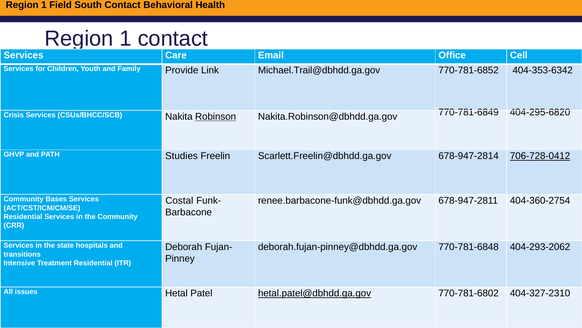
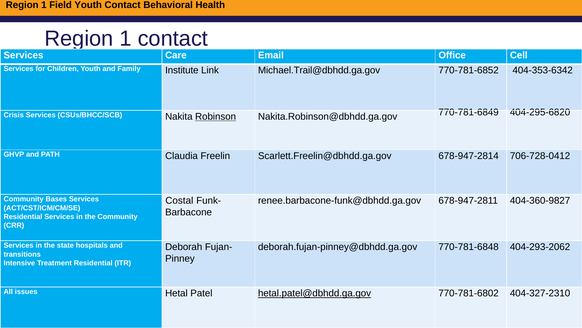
Field South: South -> Youth
Provide: Provide -> Institute
Studies: Studies -> Claudia
706-728-0412 underline: present -> none
404-360-2754: 404-360-2754 -> 404-360-9827
